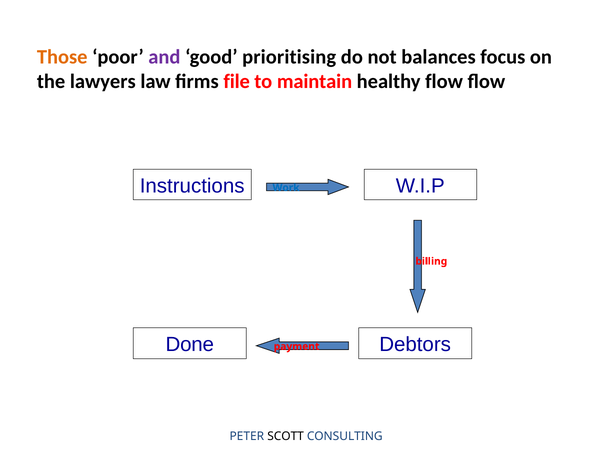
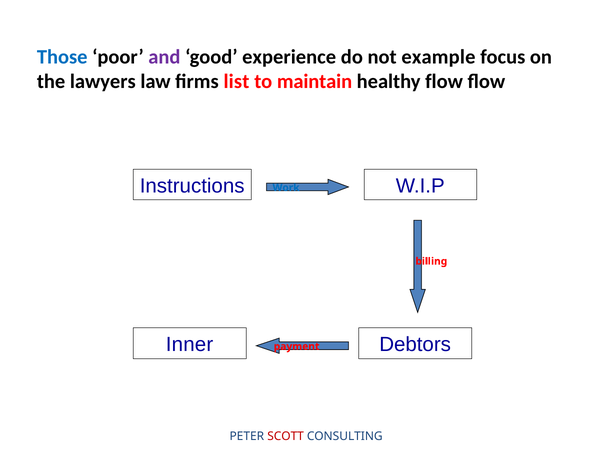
Those colour: orange -> blue
prioritising: prioritising -> experience
balances: balances -> example
file: file -> list
Done: Done -> Inner
SCOTT colour: black -> red
